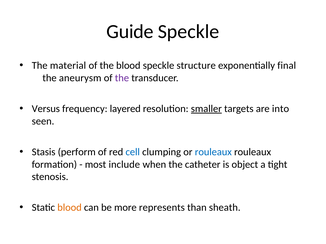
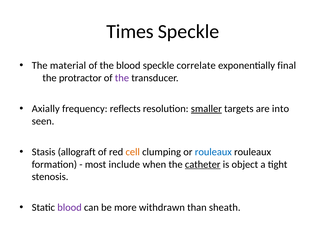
Guide: Guide -> Times
structure: structure -> correlate
aneurysm: aneurysm -> protractor
Versus: Versus -> Axially
layered: layered -> reflects
perform: perform -> allograft
cell colour: blue -> orange
catheter underline: none -> present
blood at (69, 208) colour: orange -> purple
represents: represents -> withdrawn
